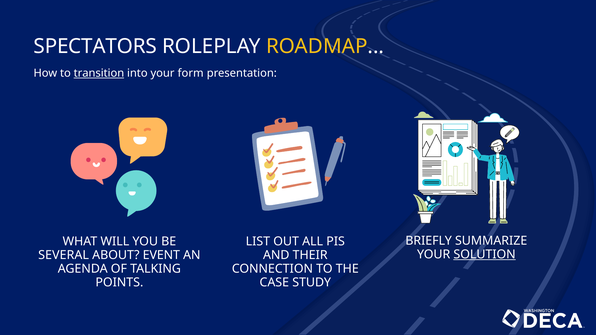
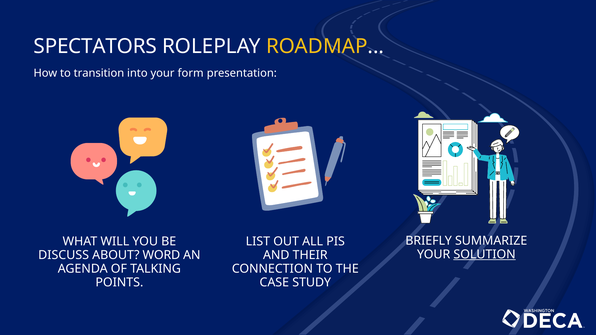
transition underline: present -> none
SEVERAL: SEVERAL -> DISCUSS
EVENT: EVENT -> WORD
